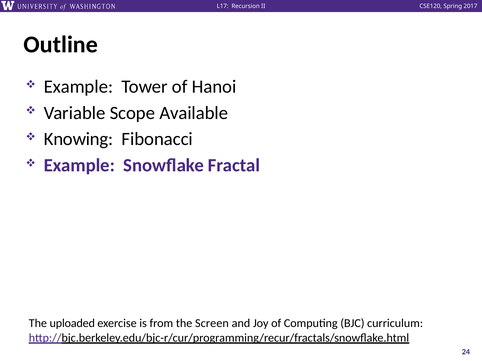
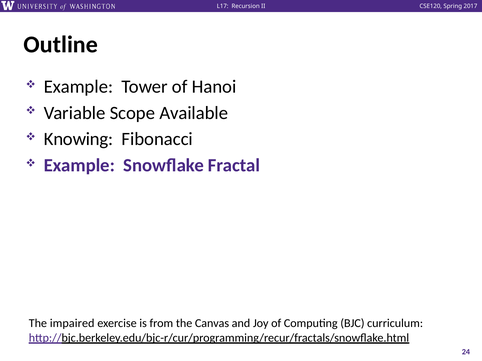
uploaded: uploaded -> impaired
Screen: Screen -> Canvas
